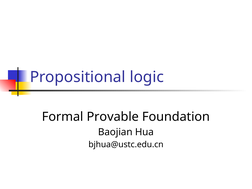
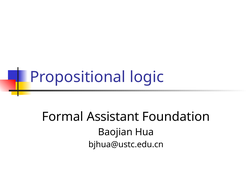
Provable: Provable -> Assistant
